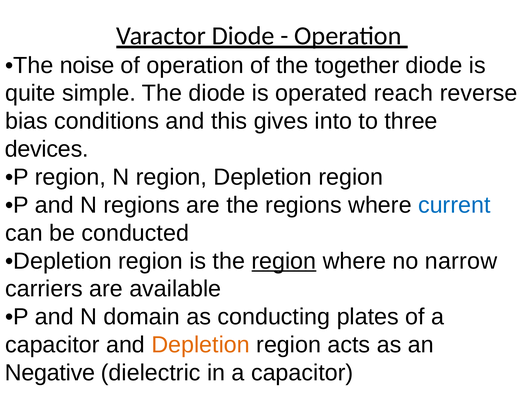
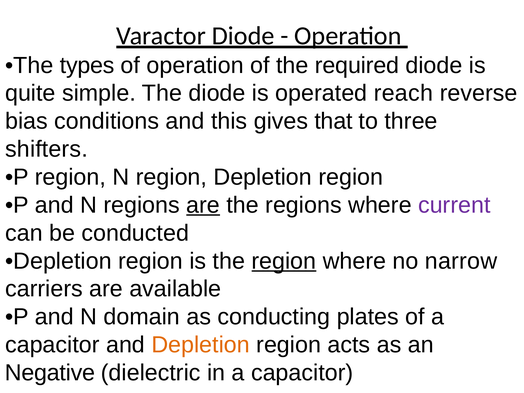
noise: noise -> types
together: together -> required
into: into -> that
devices: devices -> shifters
are at (203, 205) underline: none -> present
current colour: blue -> purple
